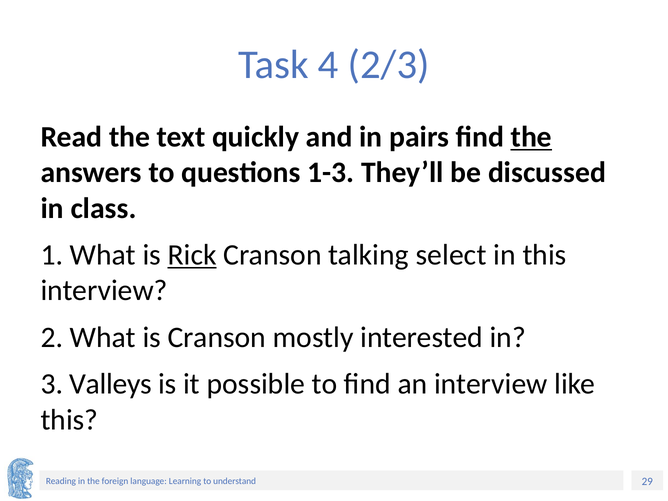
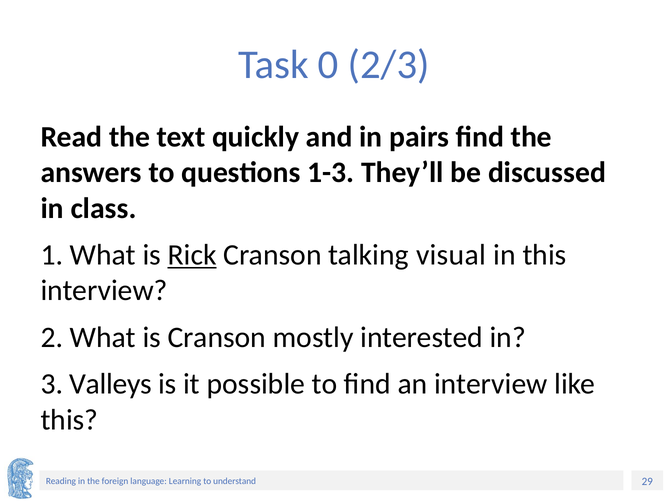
4: 4 -> 0
the at (531, 137) underline: present -> none
select: select -> visual
